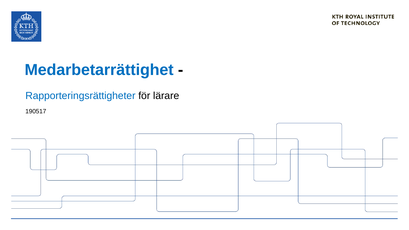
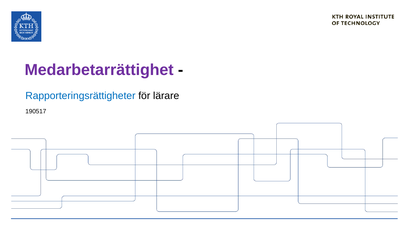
Medarbetarrättighet colour: blue -> purple
